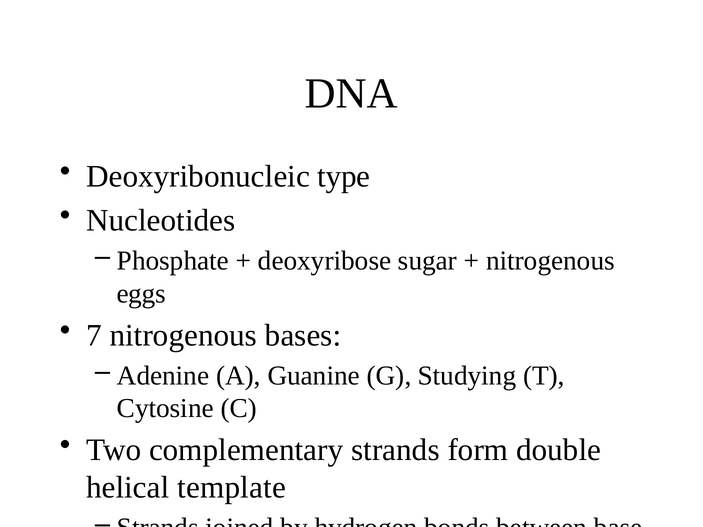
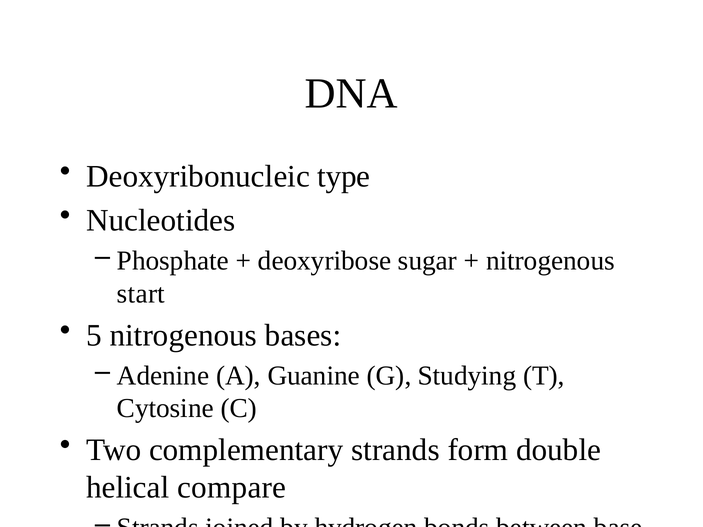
eggs: eggs -> start
7 at (94, 335): 7 -> 5
template: template -> compare
